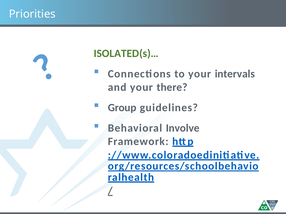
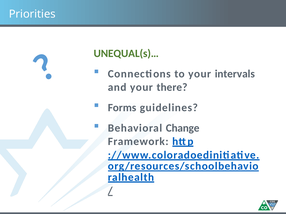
ISOLATED(s)…: ISOLATED(s)… -> UNEQUAL(s)…
Group: Group -> Forms
Involve: Involve -> Change
